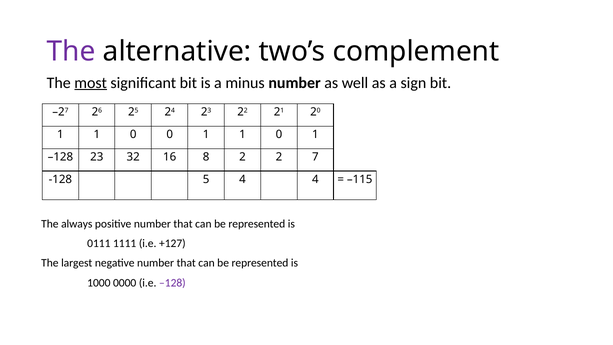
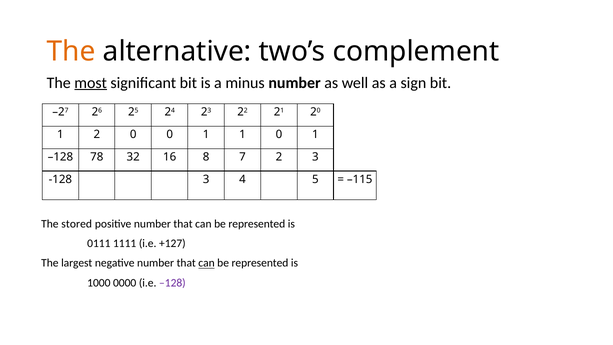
The at (71, 51) colour: purple -> orange
1 at (97, 135): 1 -> 2
–128 23: 23 -> 78
8 2: 2 -> 7
2 7: 7 -> 3
-128 5: 5 -> 3
4 4: 4 -> 5
always: always -> stored
can at (206, 263) underline: none -> present
